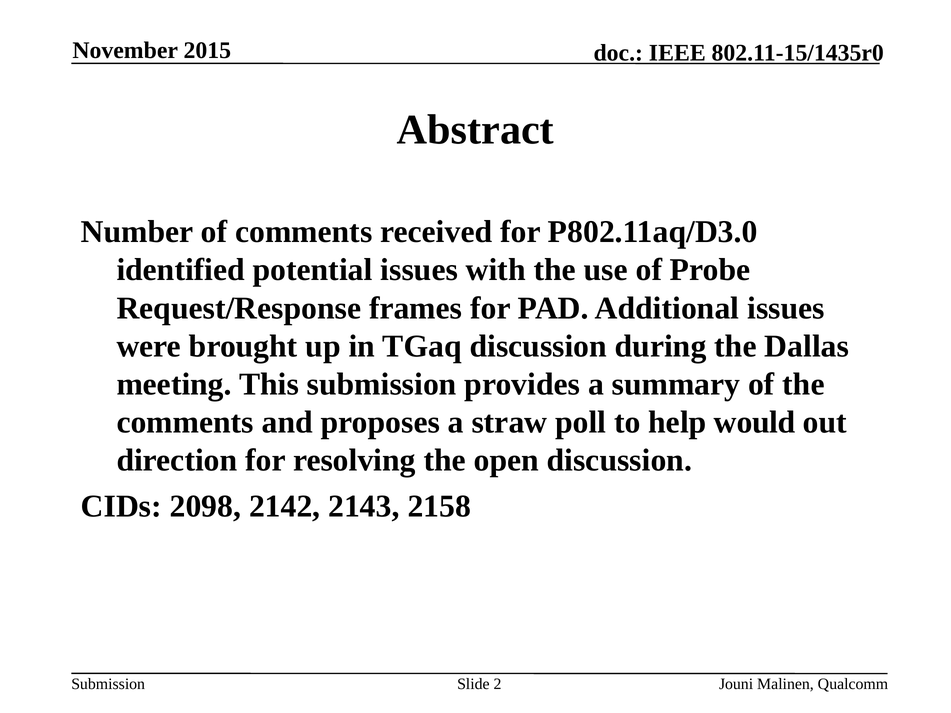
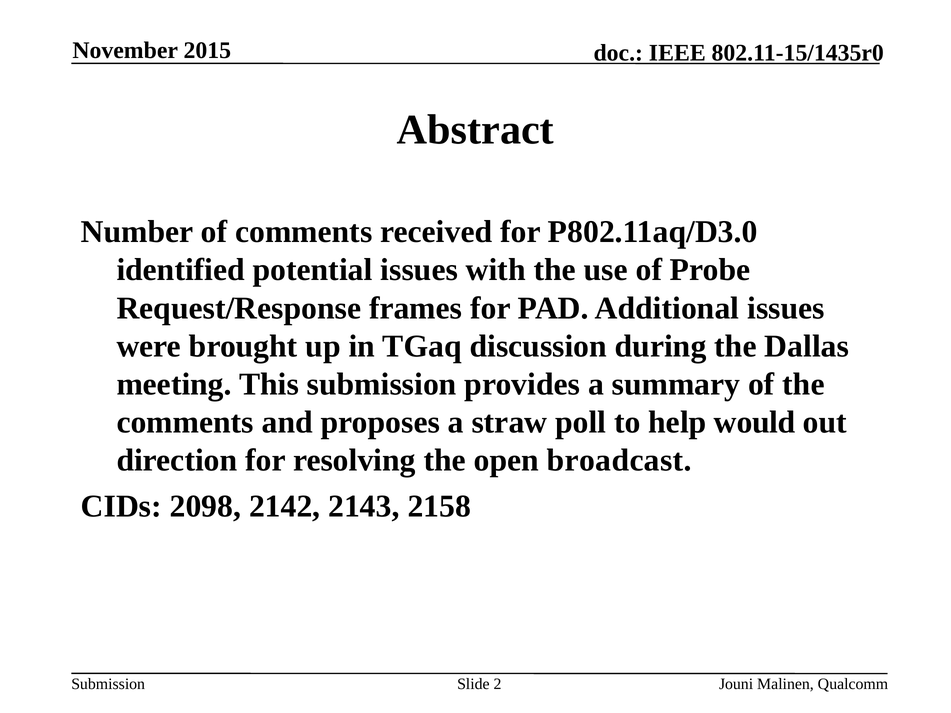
open discussion: discussion -> broadcast
